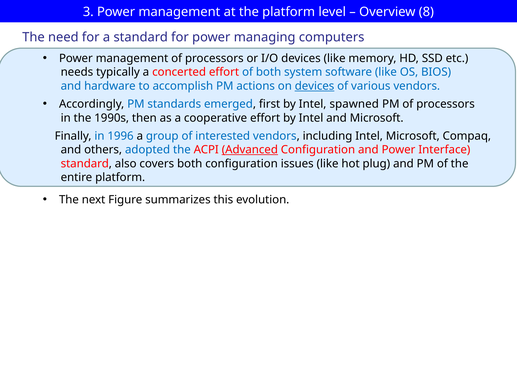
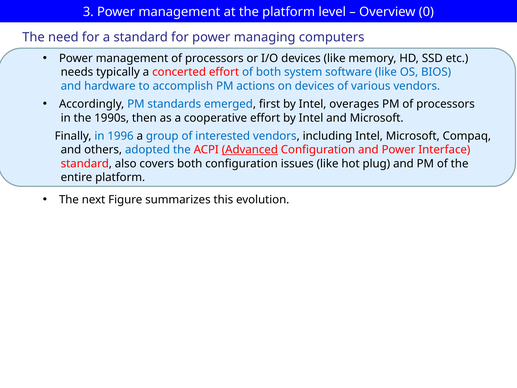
8: 8 -> 0
devices at (315, 86) underline: present -> none
spawned: spawned -> overages
